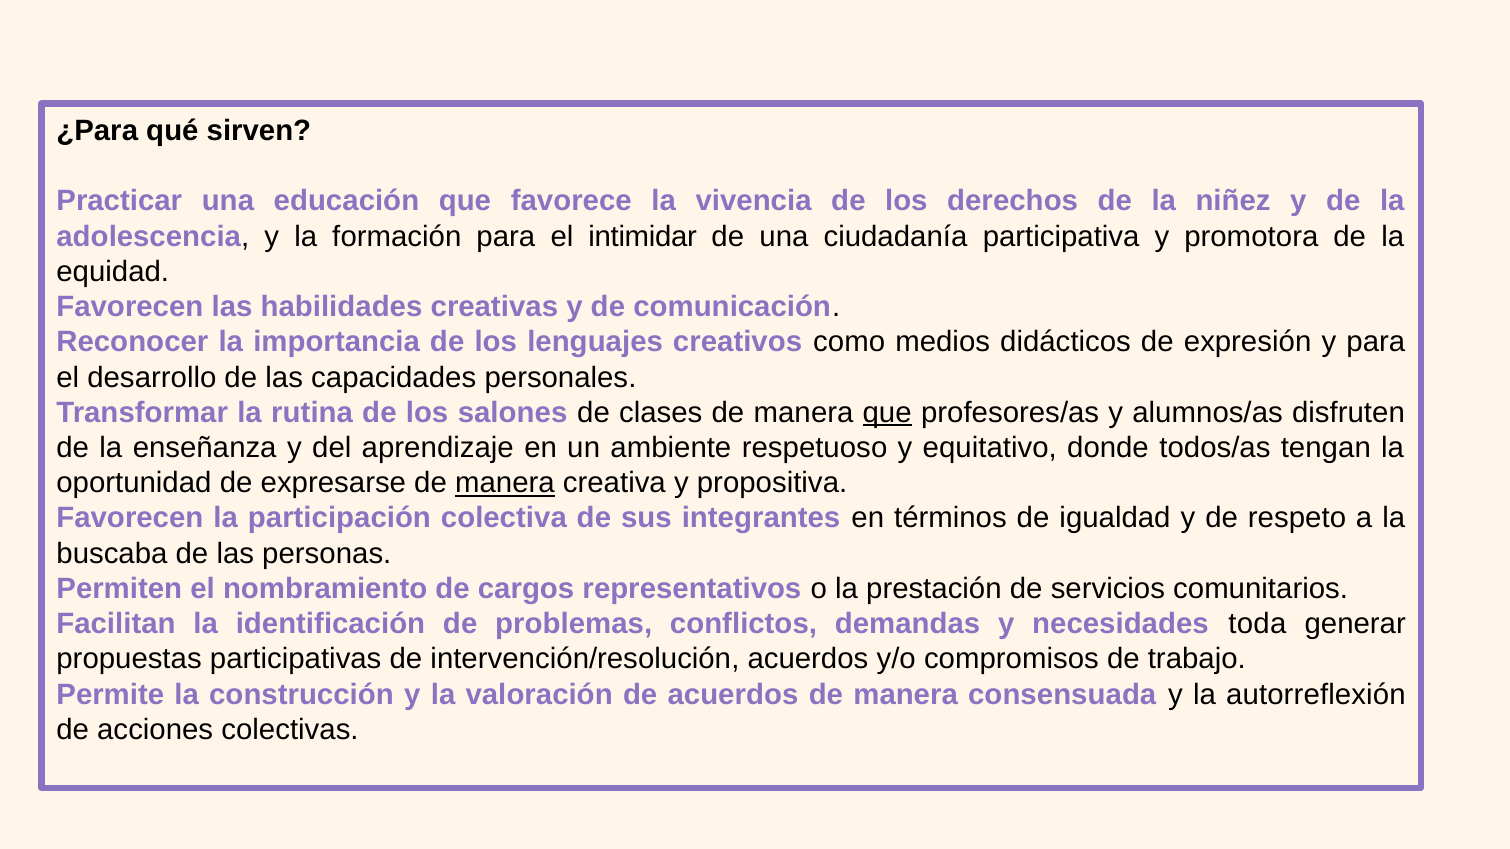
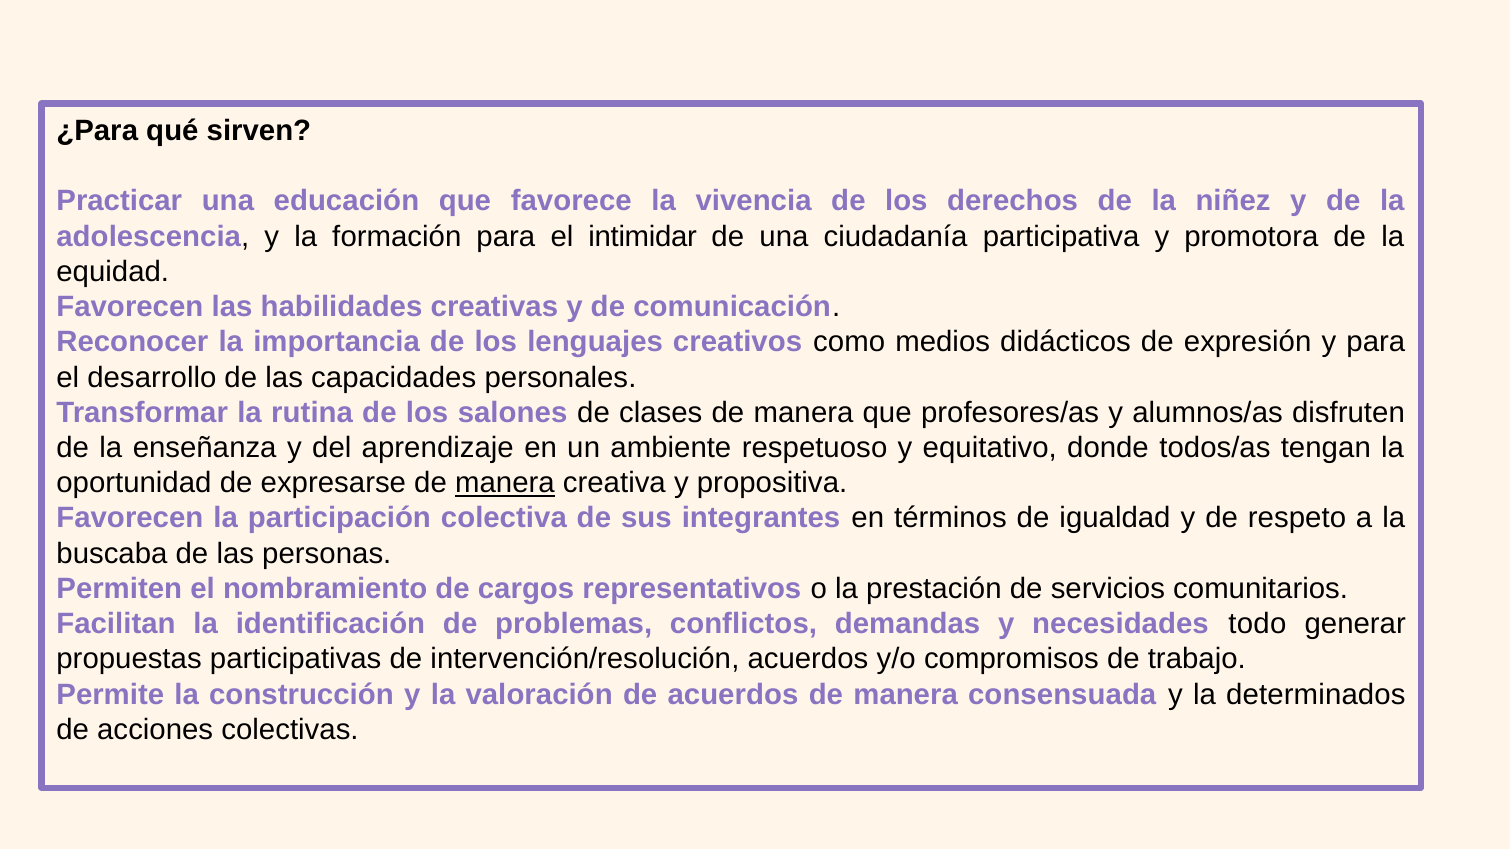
que at (887, 413) underline: present -> none
toda: toda -> todo
autorreflexión: autorreflexión -> determinados
